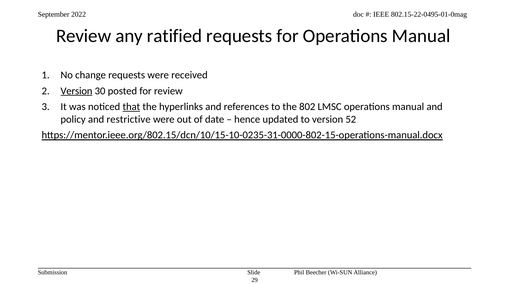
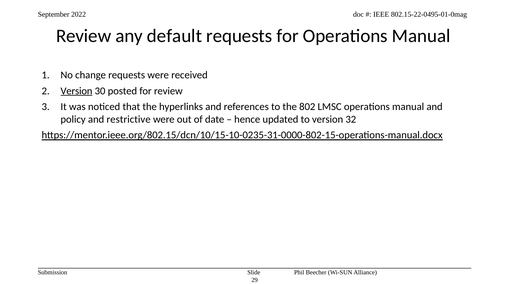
ratified: ratified -> default
that underline: present -> none
52: 52 -> 32
